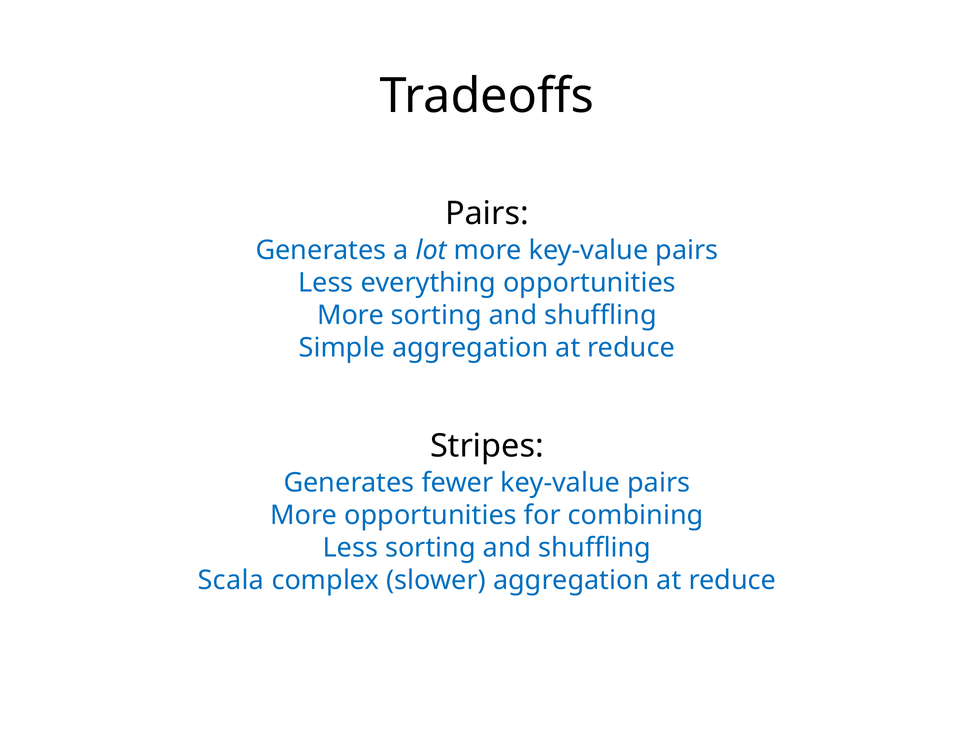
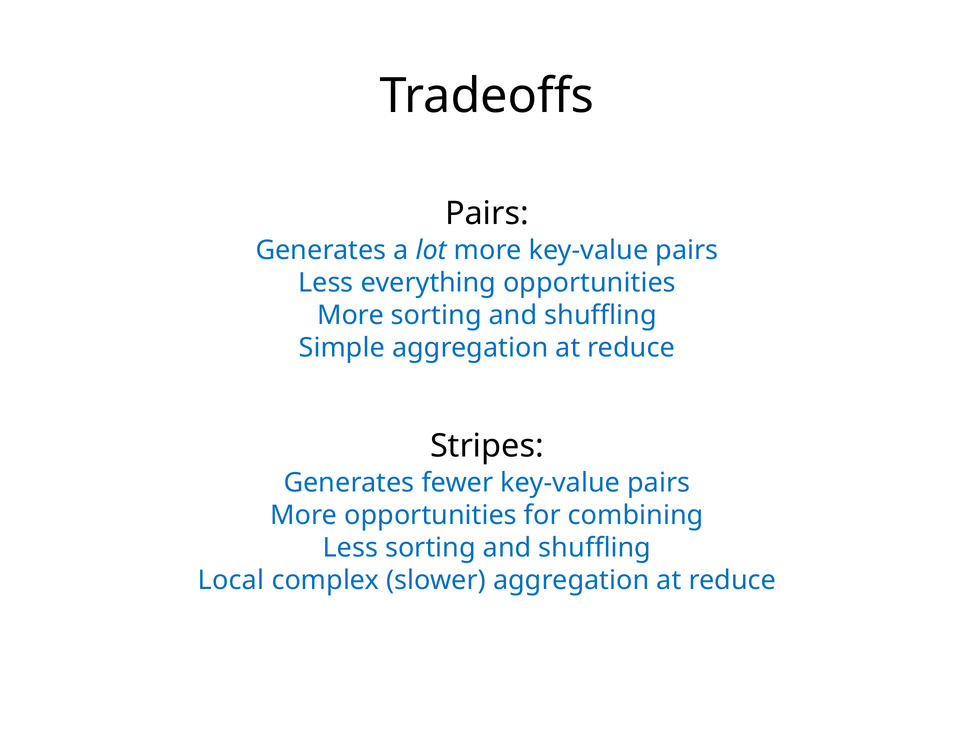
Scala: Scala -> Local
